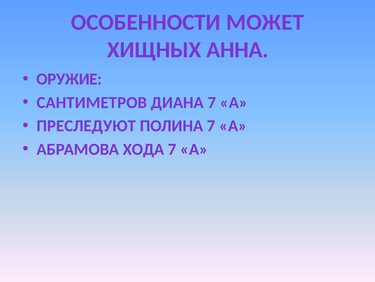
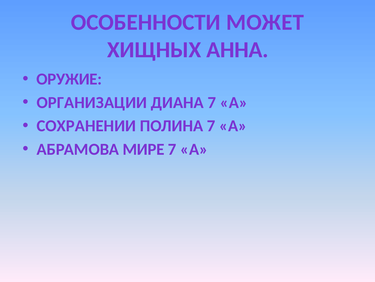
САНТИМЕТРОВ: САНТИМЕТРОВ -> ОРГАНИЗАЦИИ
ПРЕСЛЕДУЮТ: ПРЕСЛЕДУЮТ -> СОХРАНЕНИИ
ХОДА: ХОДА -> МИРЕ
